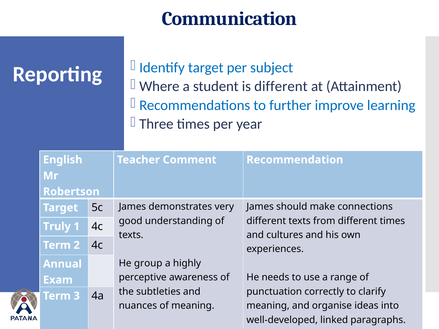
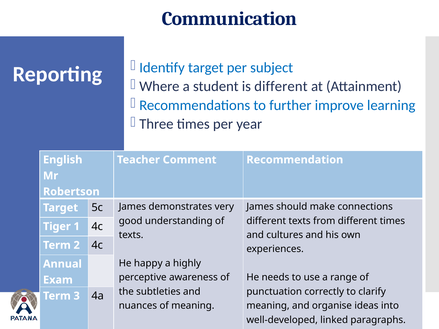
Truly: Truly -> Tiger
group: group -> happy
